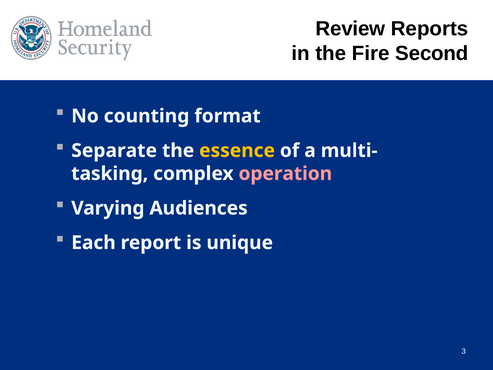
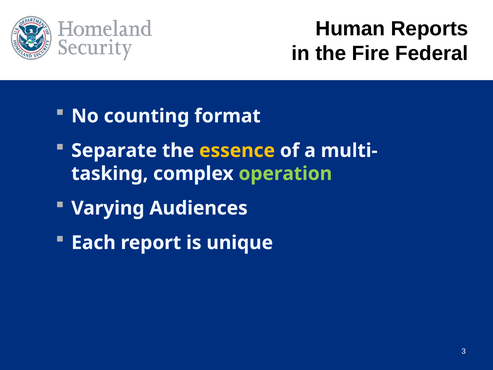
Review: Review -> Human
Second: Second -> Federal
operation colour: pink -> light green
